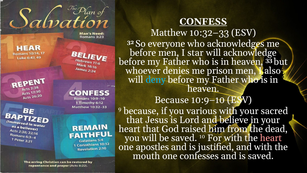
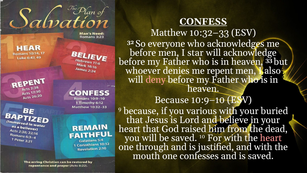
prison: prison -> repent
deny colour: light blue -> pink
sacred: sacred -> buried
apostles: apostles -> through
